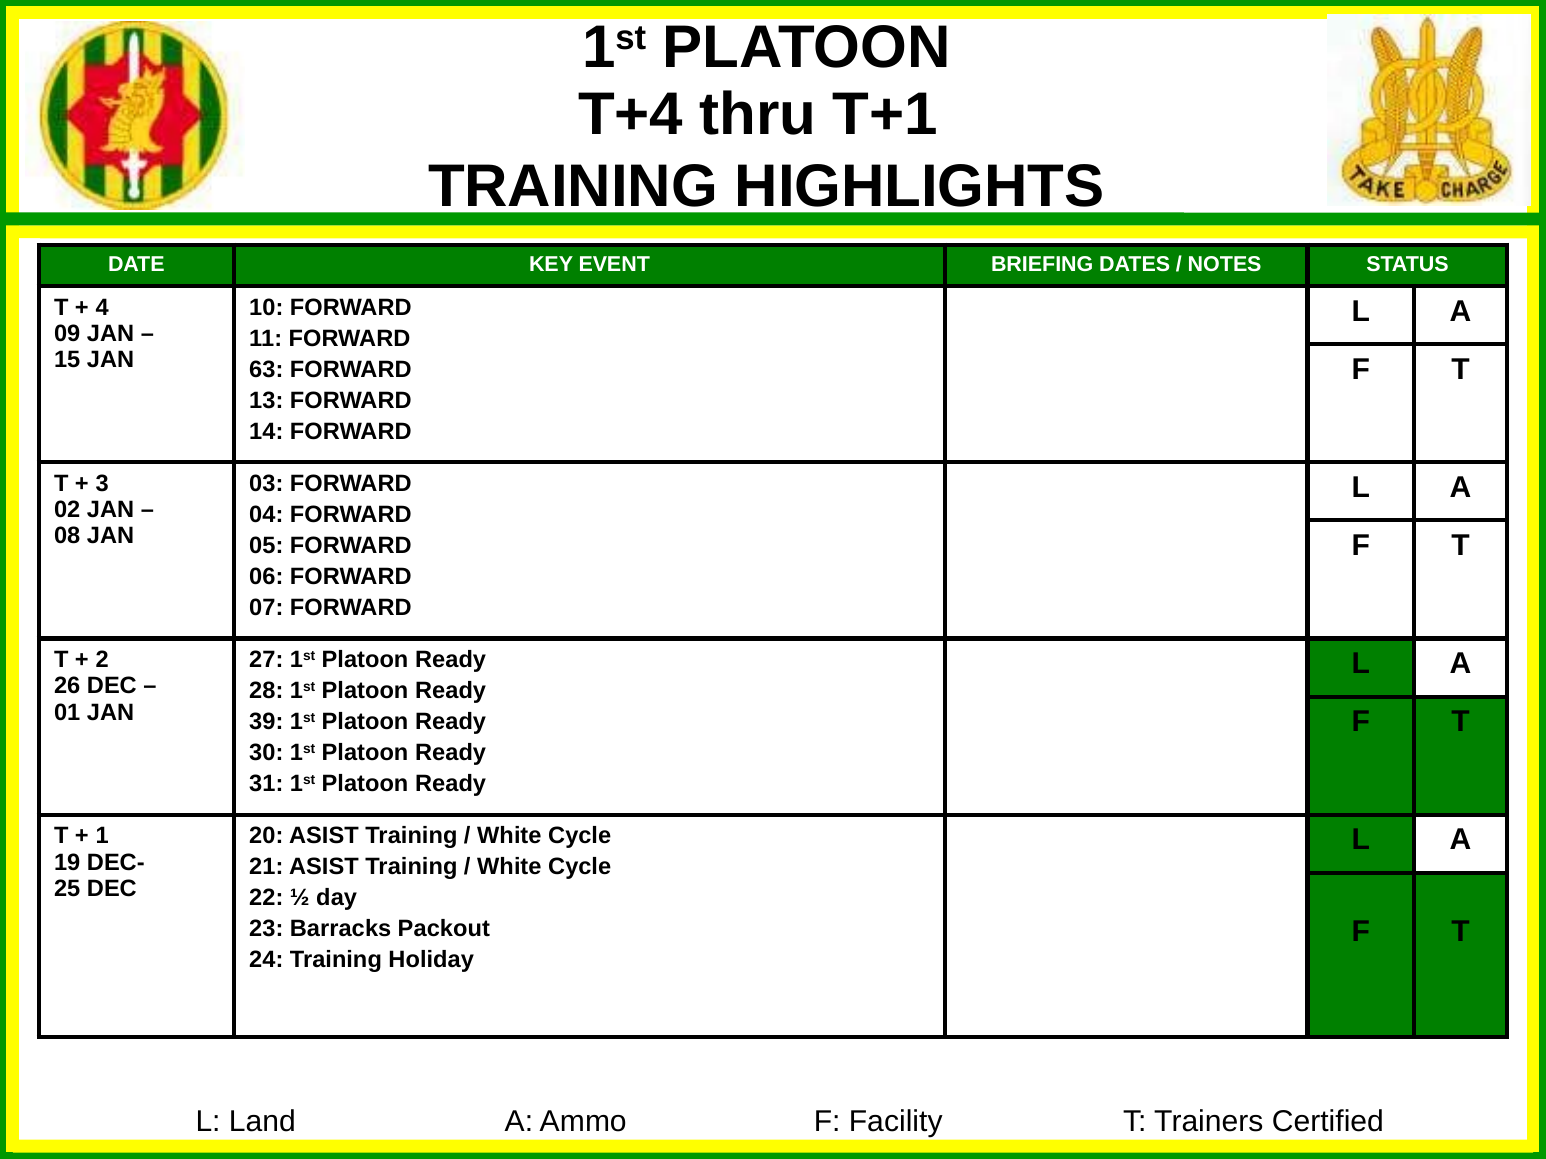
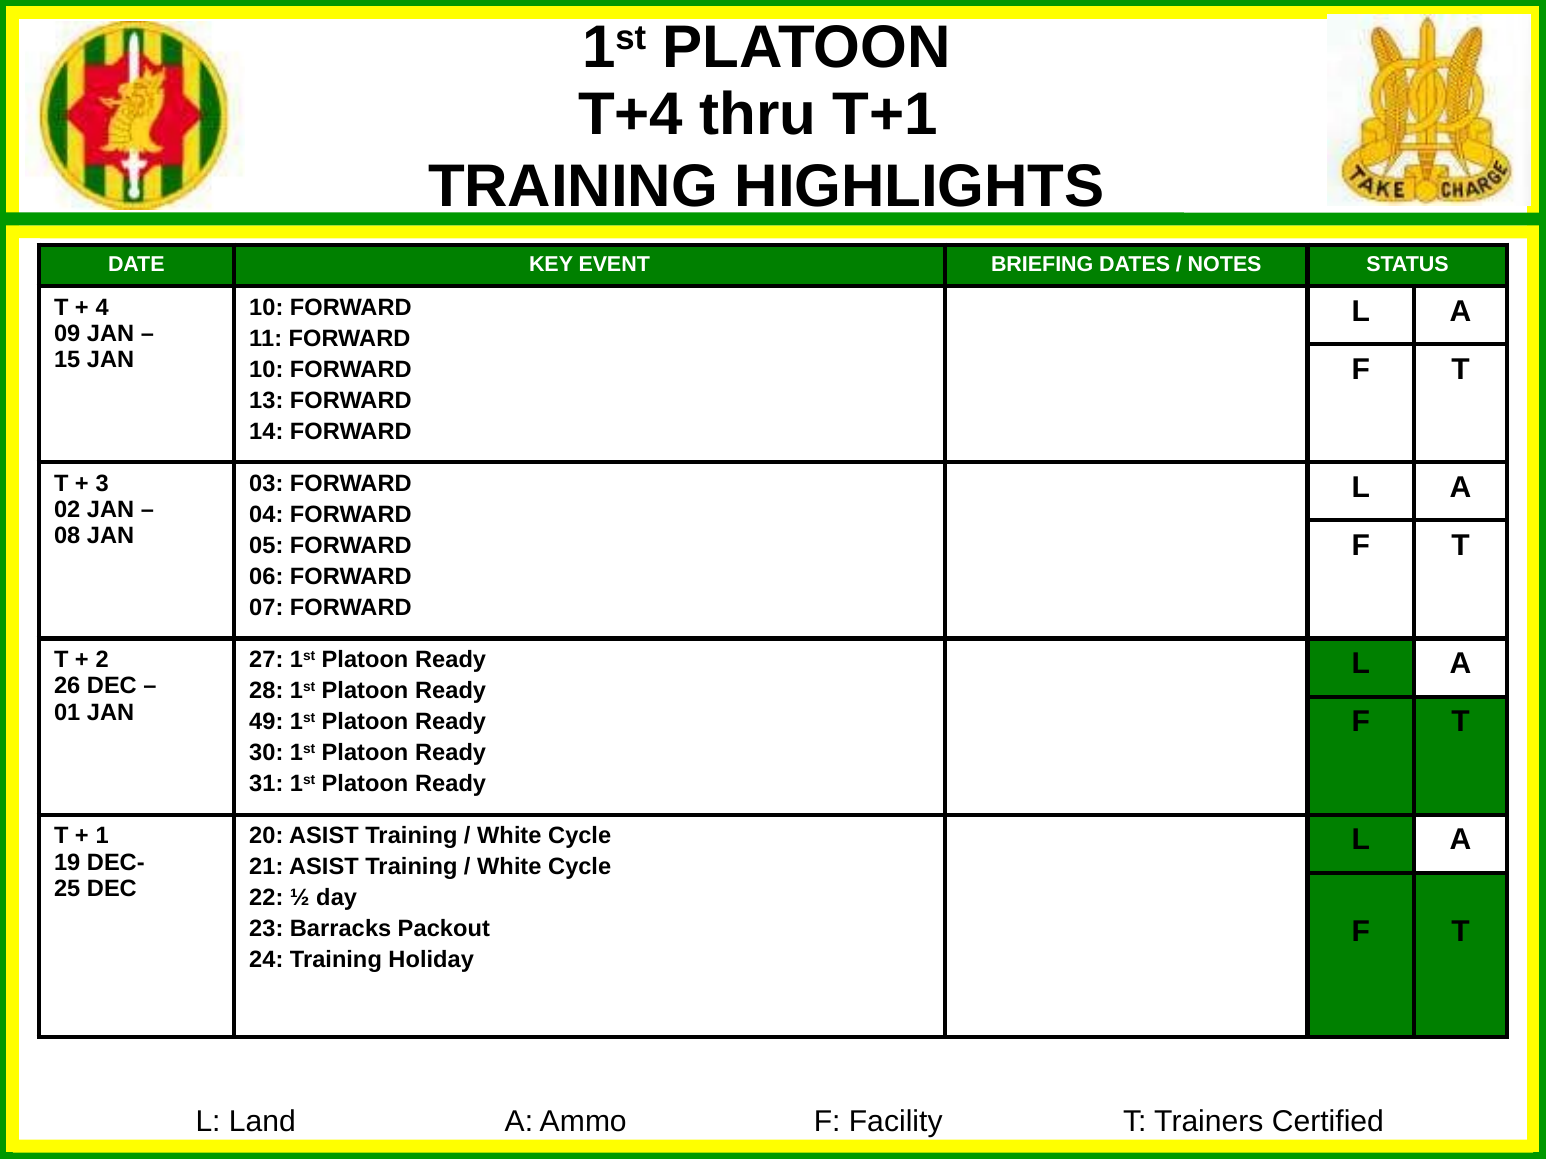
63 at (266, 370): 63 -> 10
39: 39 -> 49
